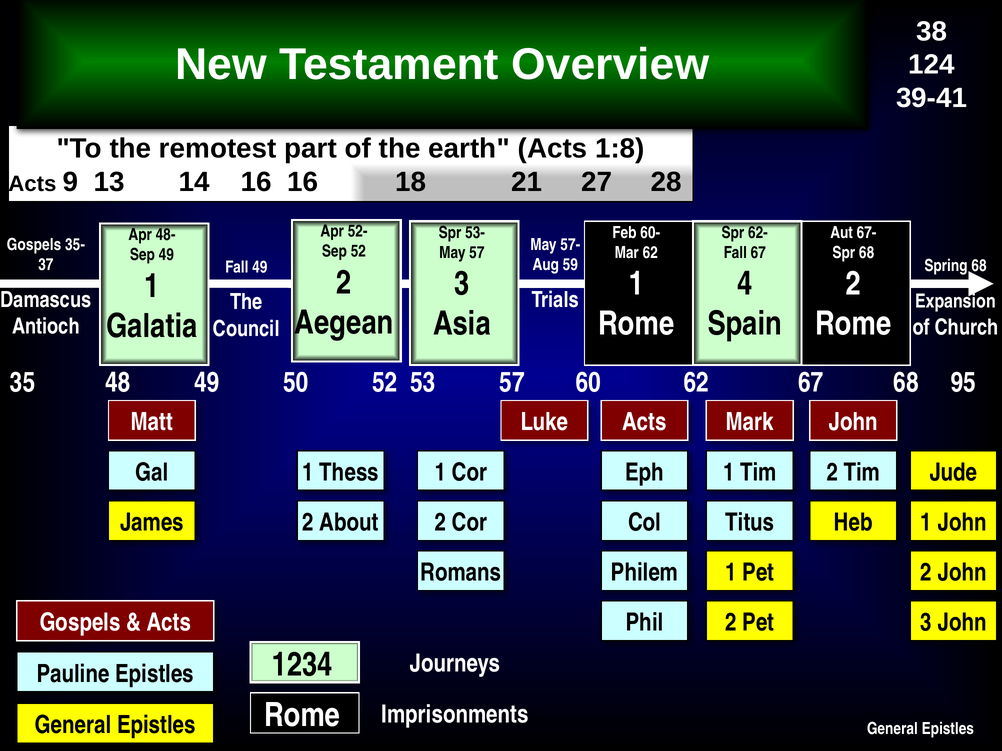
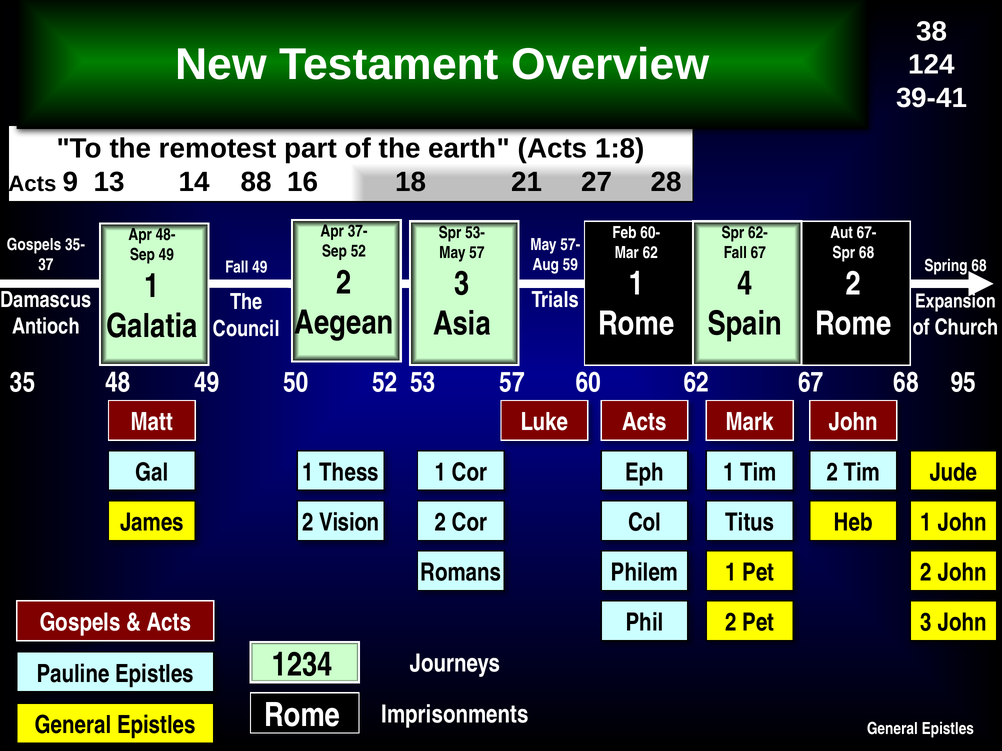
14 16: 16 -> 88
52-: 52- -> 37-
About: About -> Vision
